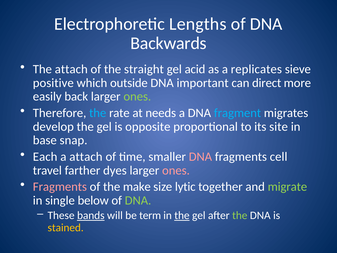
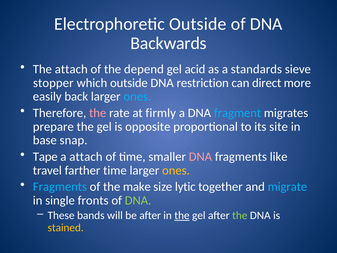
Electrophoretic Lengths: Lengths -> Outside
straight: straight -> depend
replicates: replicates -> standards
positive: positive -> stopper
important: important -> restriction
ones at (137, 96) colour: light green -> light blue
the at (98, 113) colour: light blue -> pink
needs: needs -> firmly
develop: develop -> prepare
Each: Each -> Tape
cell: cell -> like
farther dyes: dyes -> time
ones at (176, 170) colour: pink -> yellow
Fragments at (60, 187) colour: pink -> light blue
migrate colour: light green -> light blue
below: below -> fronts
bands underline: present -> none
be term: term -> after
